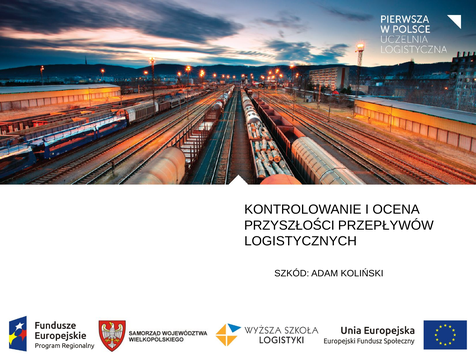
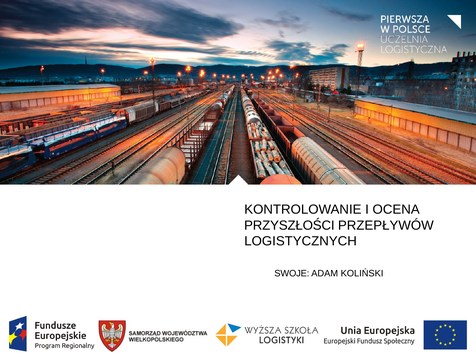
SZKÓD: SZKÓD -> SWOJE
